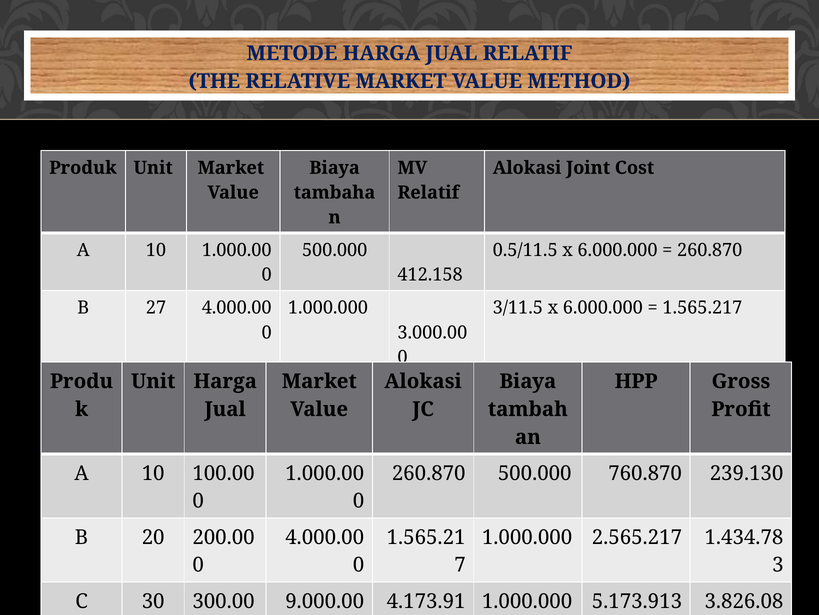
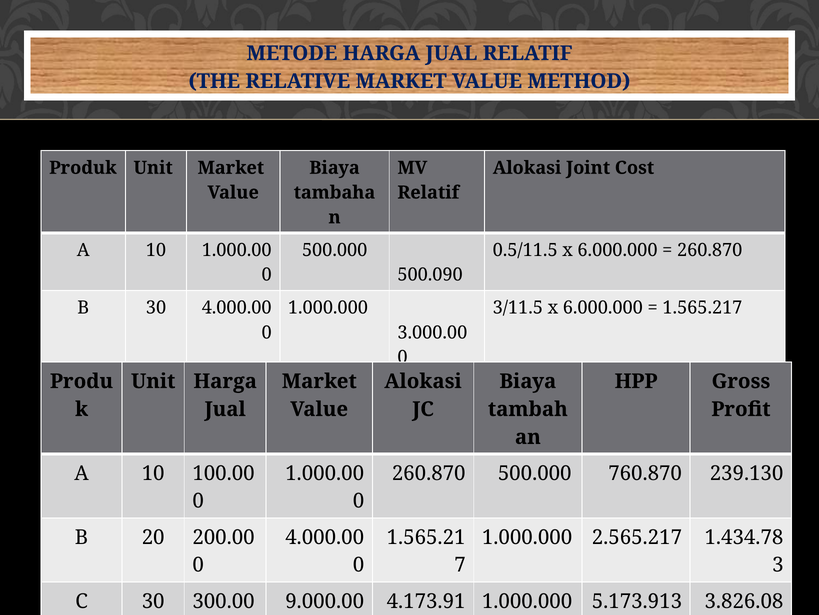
412.158: 412.158 -> 500.090
B 27: 27 -> 30
